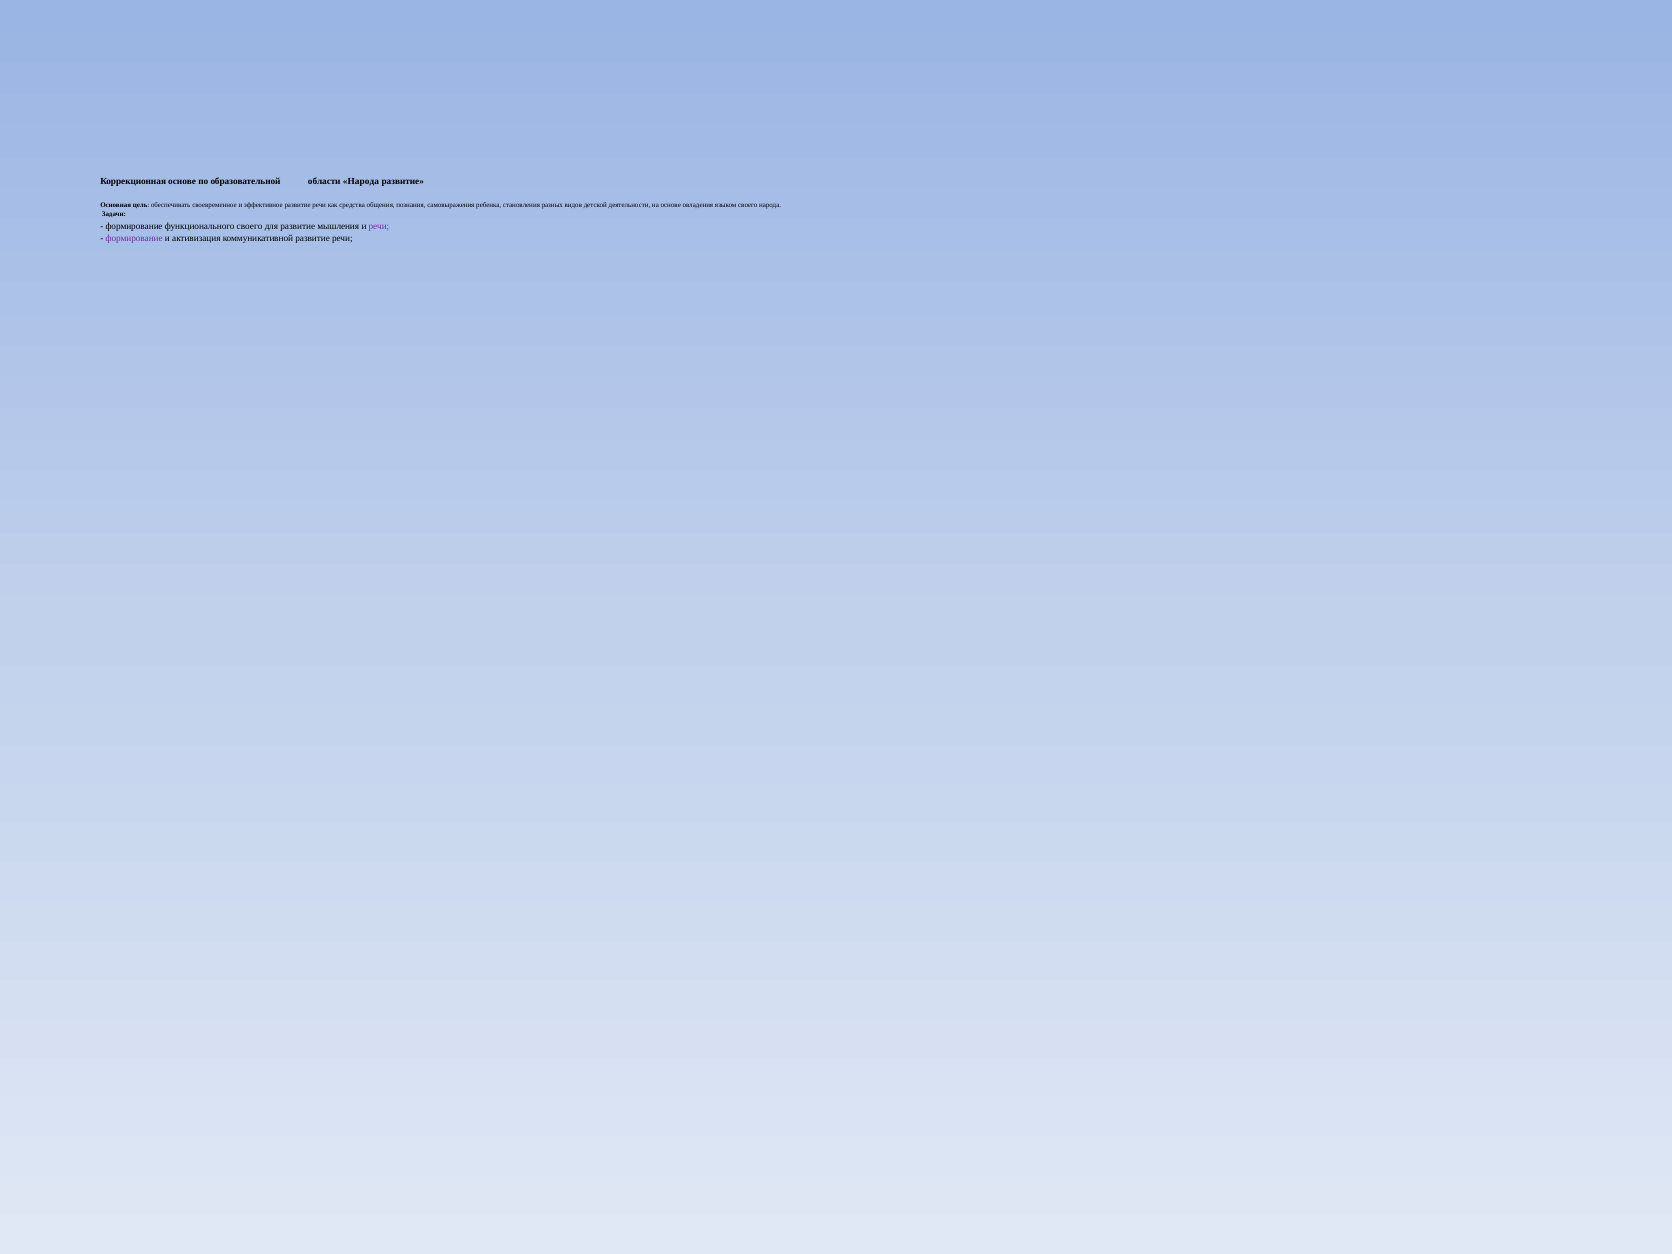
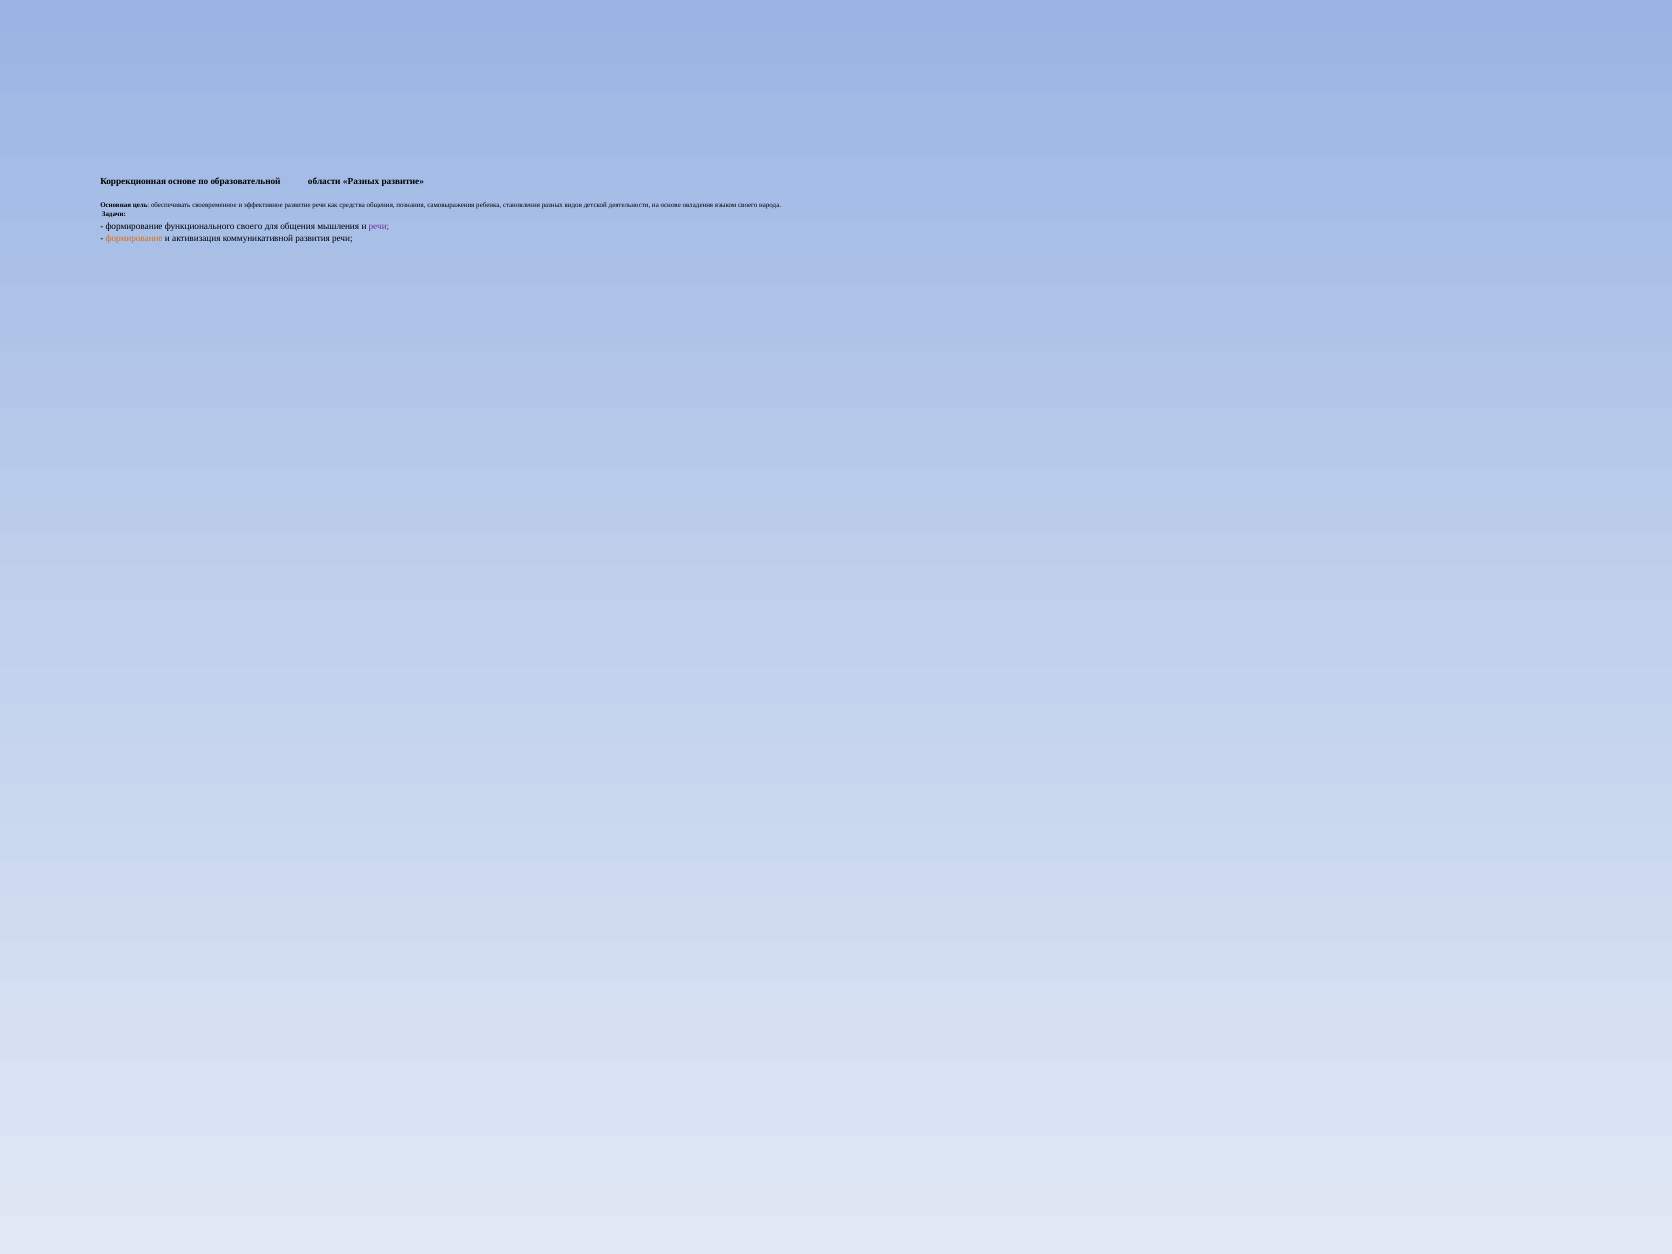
области Народа: Народа -> Разных
для развитие: развитие -> общения
формирование at (134, 239) colour: purple -> orange
коммуникативной развитие: развитие -> развития
